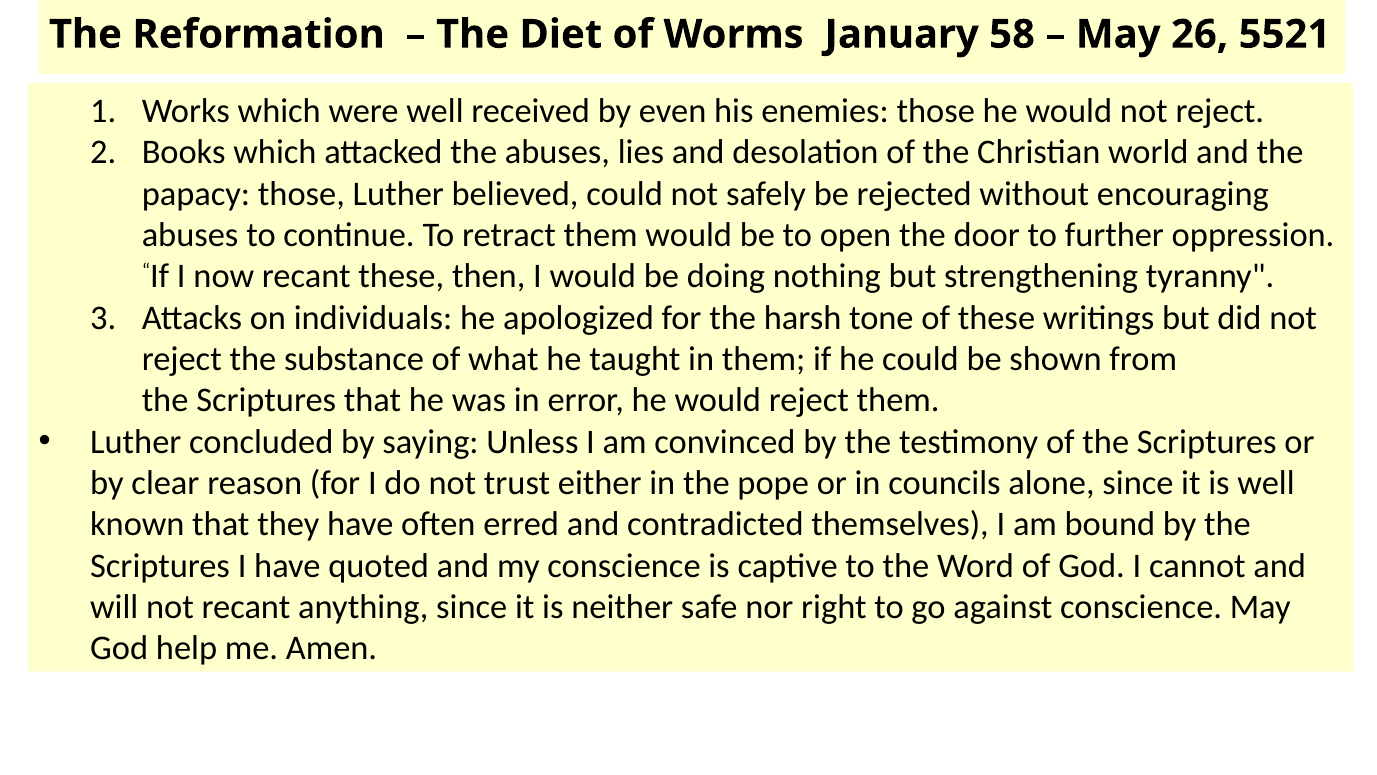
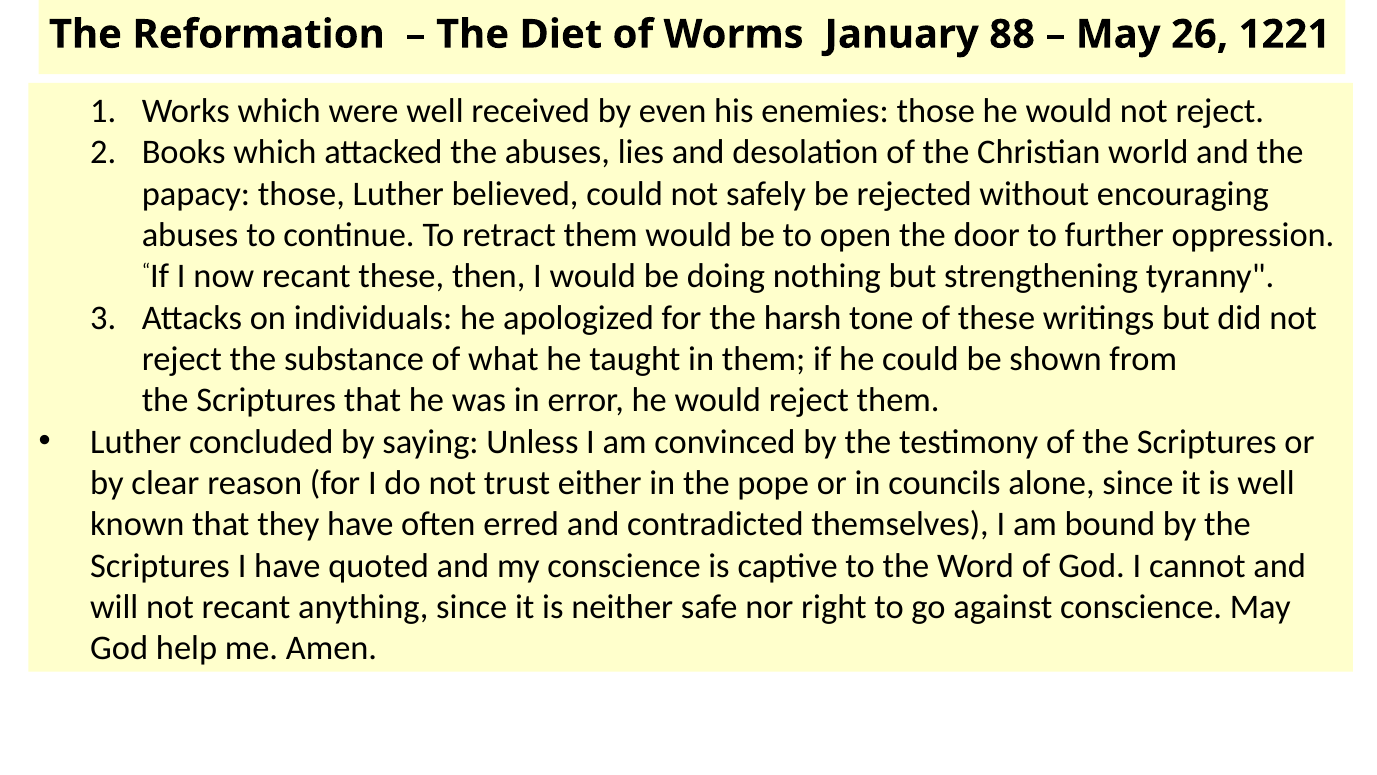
58: 58 -> 88
5521: 5521 -> 1221
